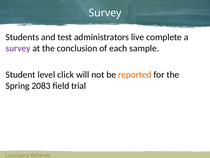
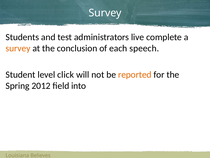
survey at (18, 48) colour: purple -> orange
sample: sample -> speech
2083: 2083 -> 2012
trial: trial -> into
